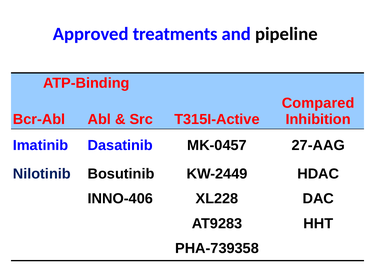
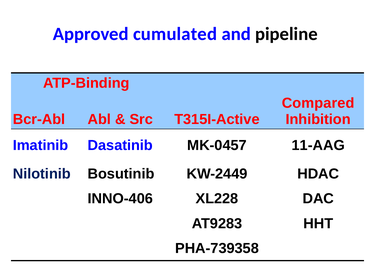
treatments: treatments -> cumulated
27-AAG: 27-AAG -> 11-AAG
